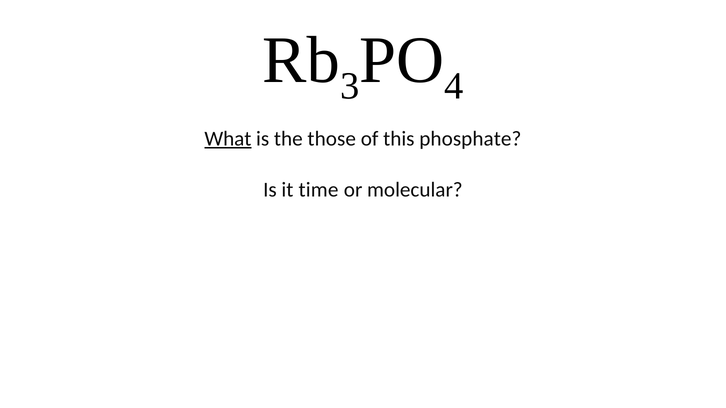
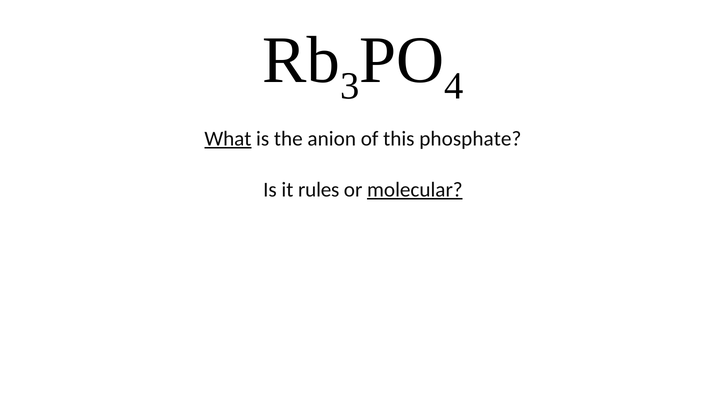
those: those -> anion
time: time -> rules
molecular underline: none -> present
